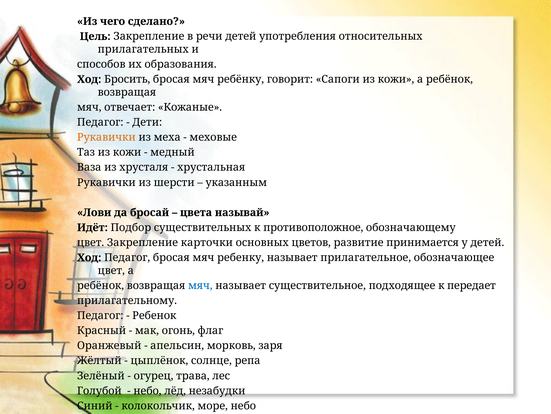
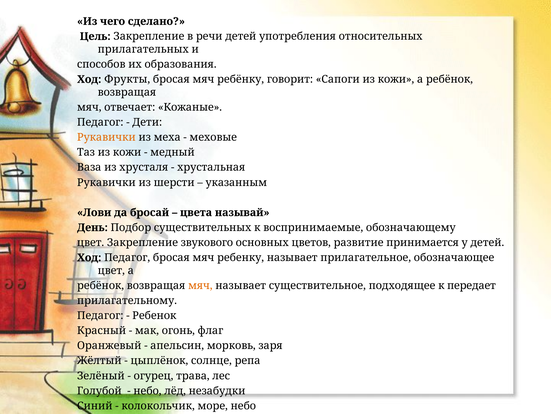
Бросить: Бросить -> Фрукты
Идёт: Идёт -> День
противоположное: противоположное -> воспринимаемые
карточки: карточки -> звукового
мяч at (200, 285) colour: blue -> orange
